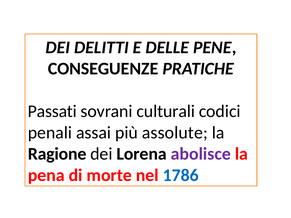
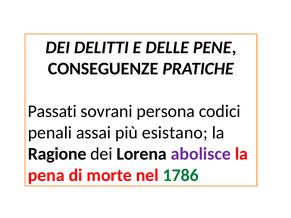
culturali: culturali -> persona
assolute: assolute -> esistano
1786 colour: blue -> green
